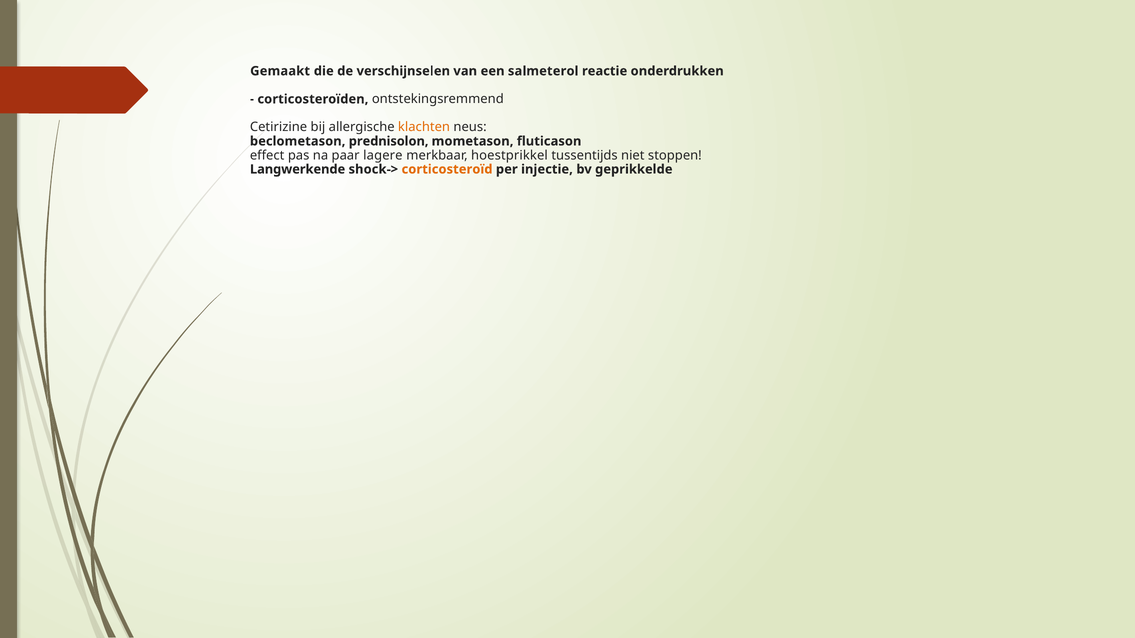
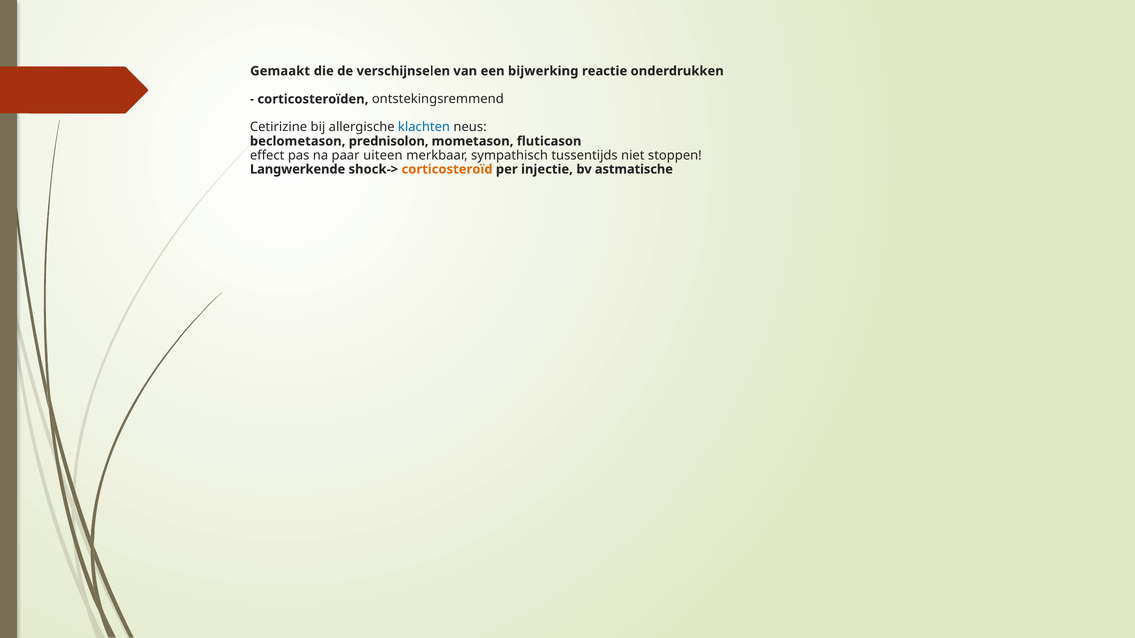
salmeterol: salmeterol -> bijwerking
klachten colour: orange -> blue
lagere: lagere -> uiteen
hoestprikkel: hoestprikkel -> sympathisch
geprikkelde: geprikkelde -> astmatische
